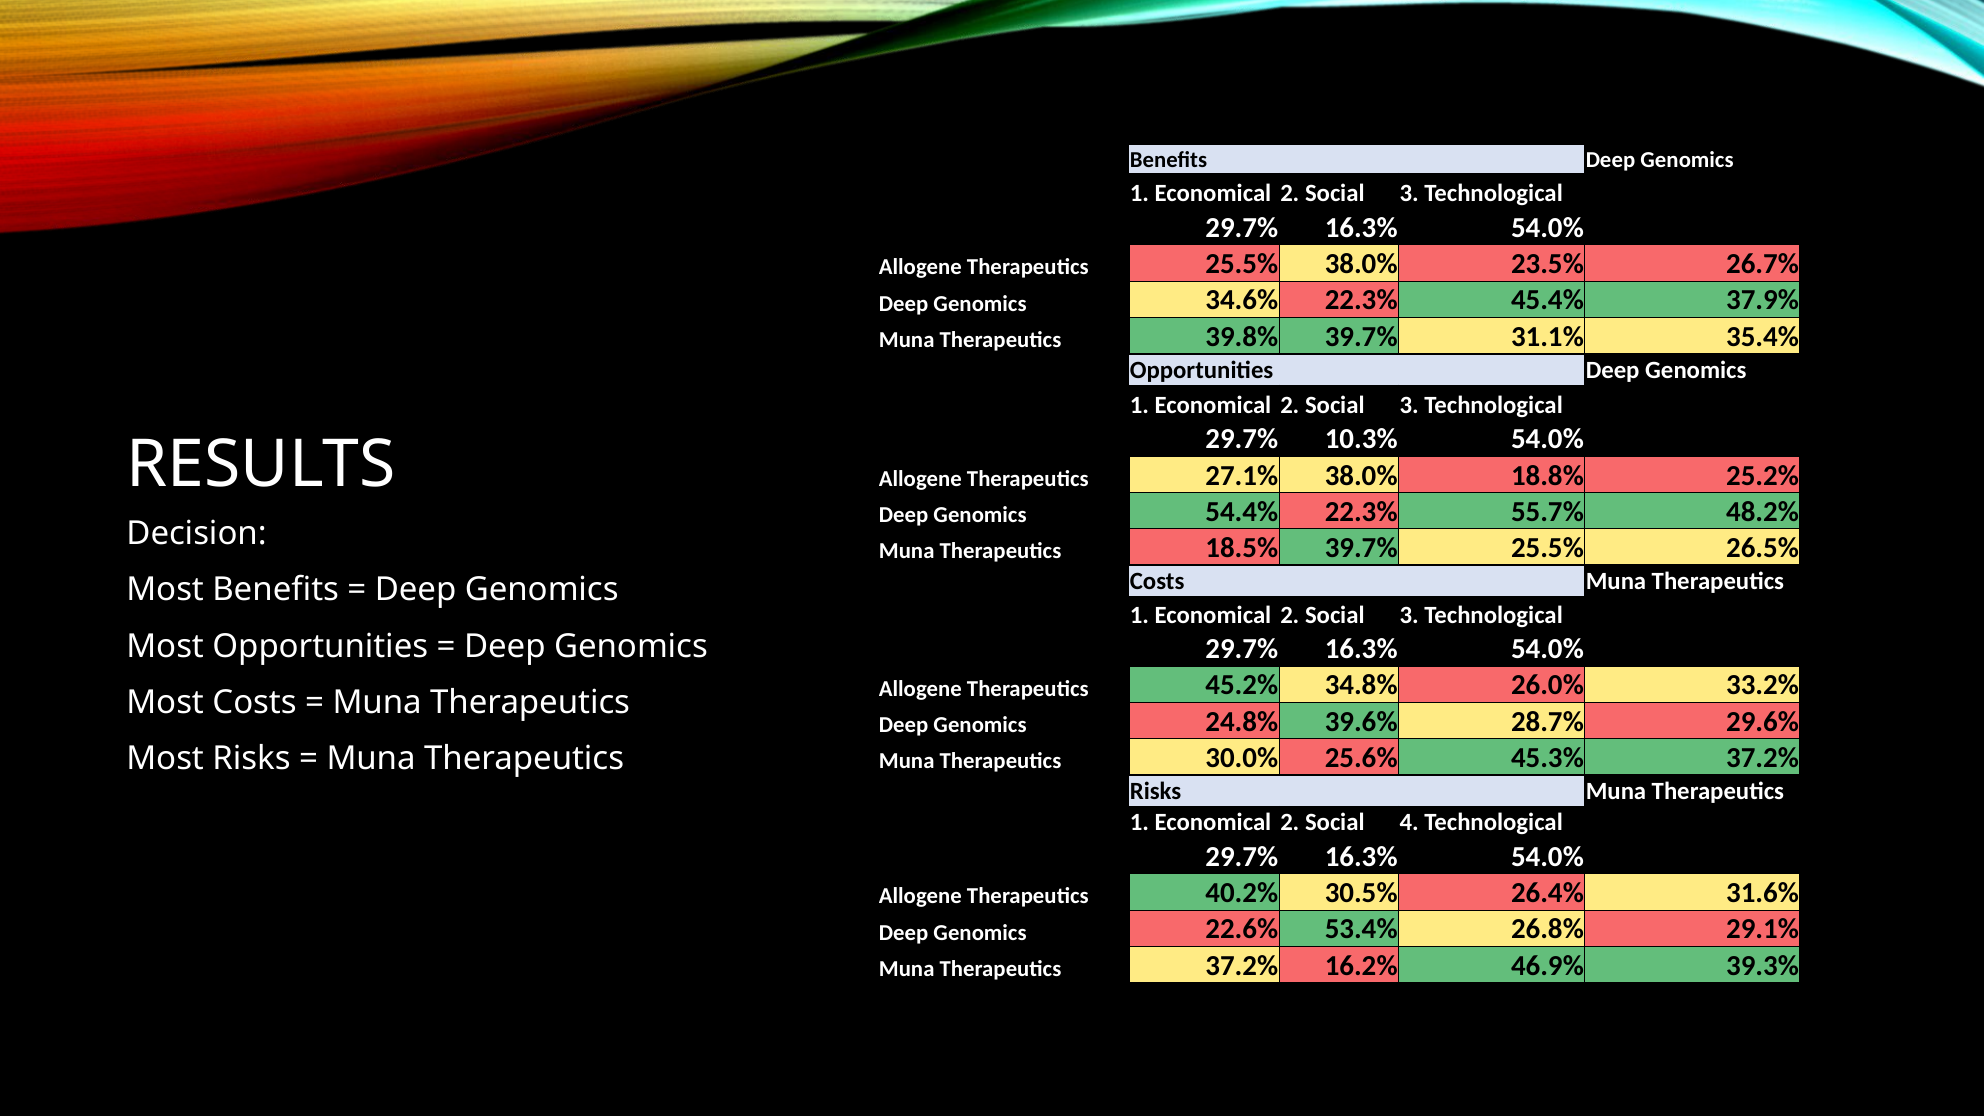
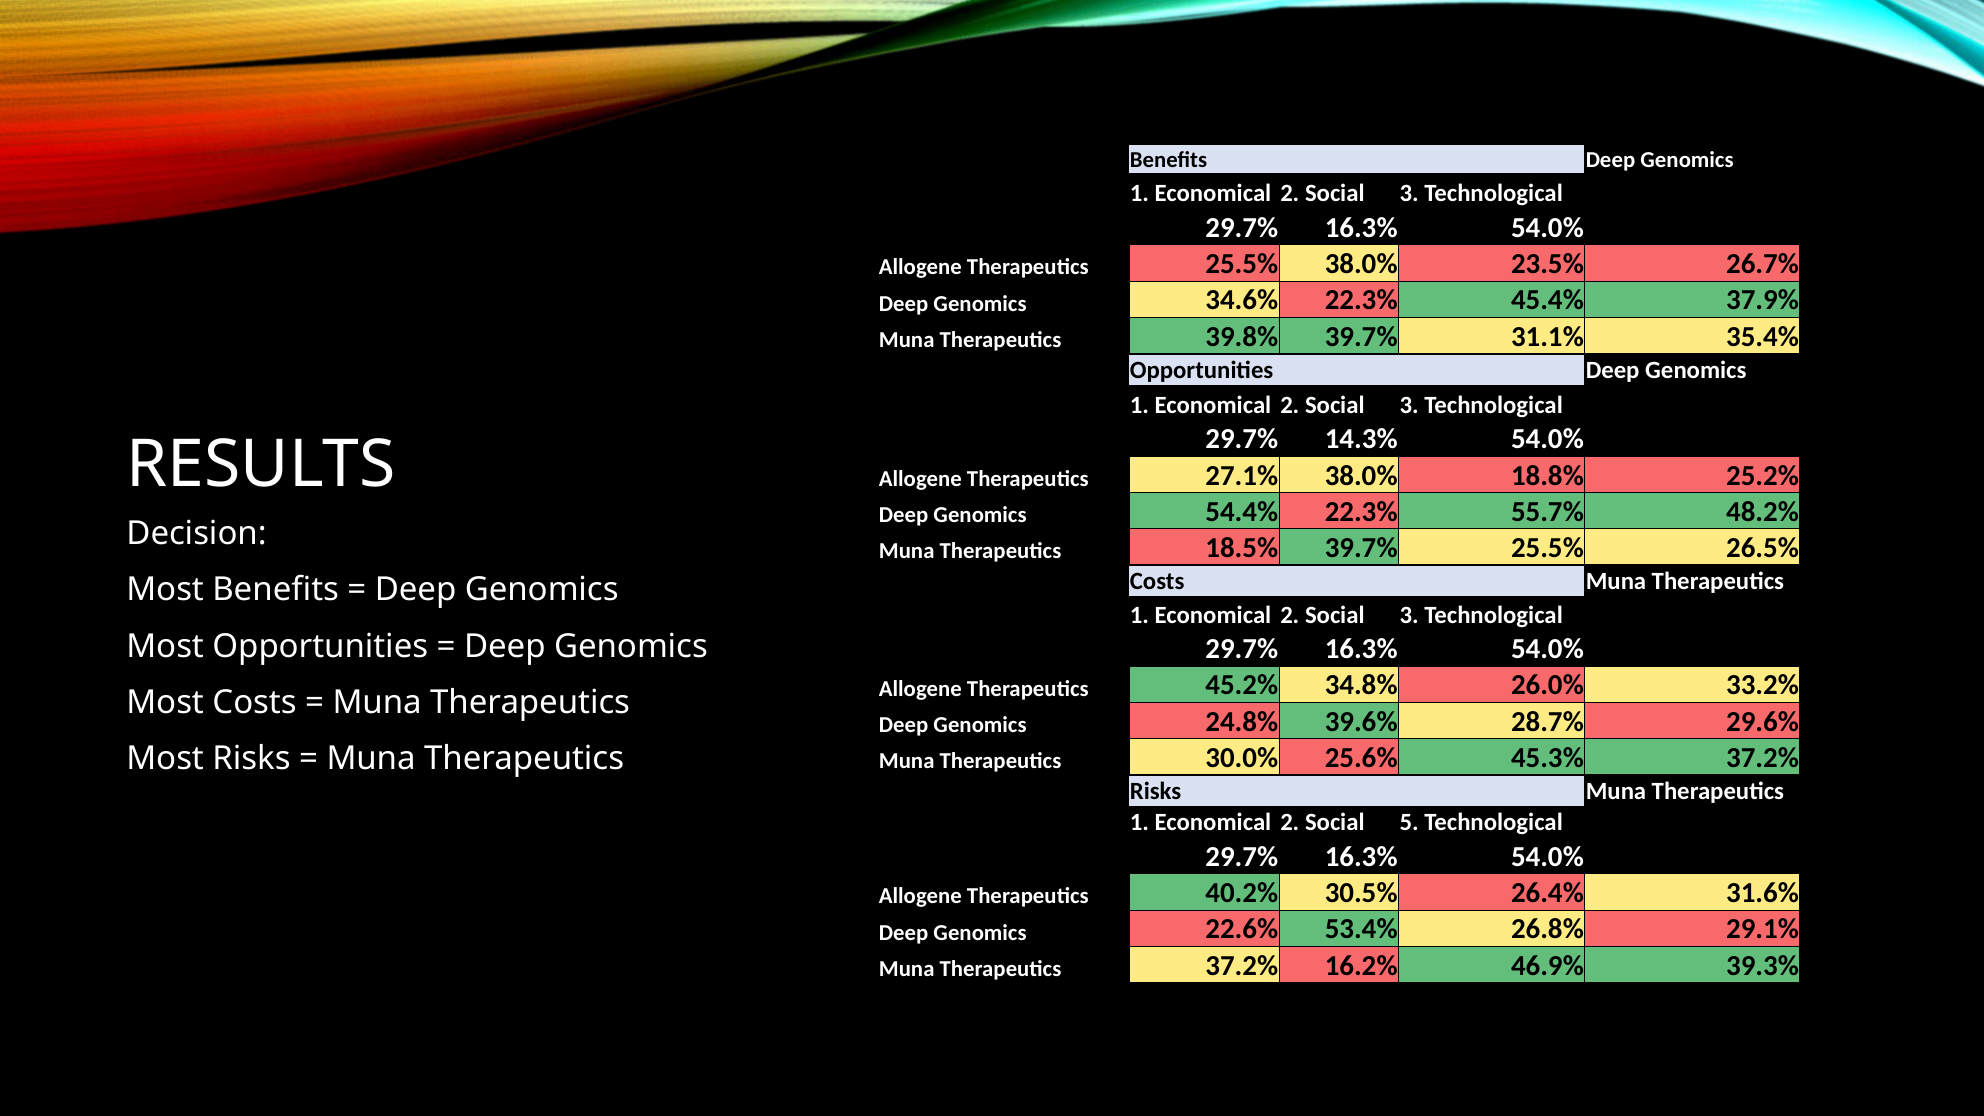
10.3%: 10.3% -> 14.3%
4: 4 -> 5
